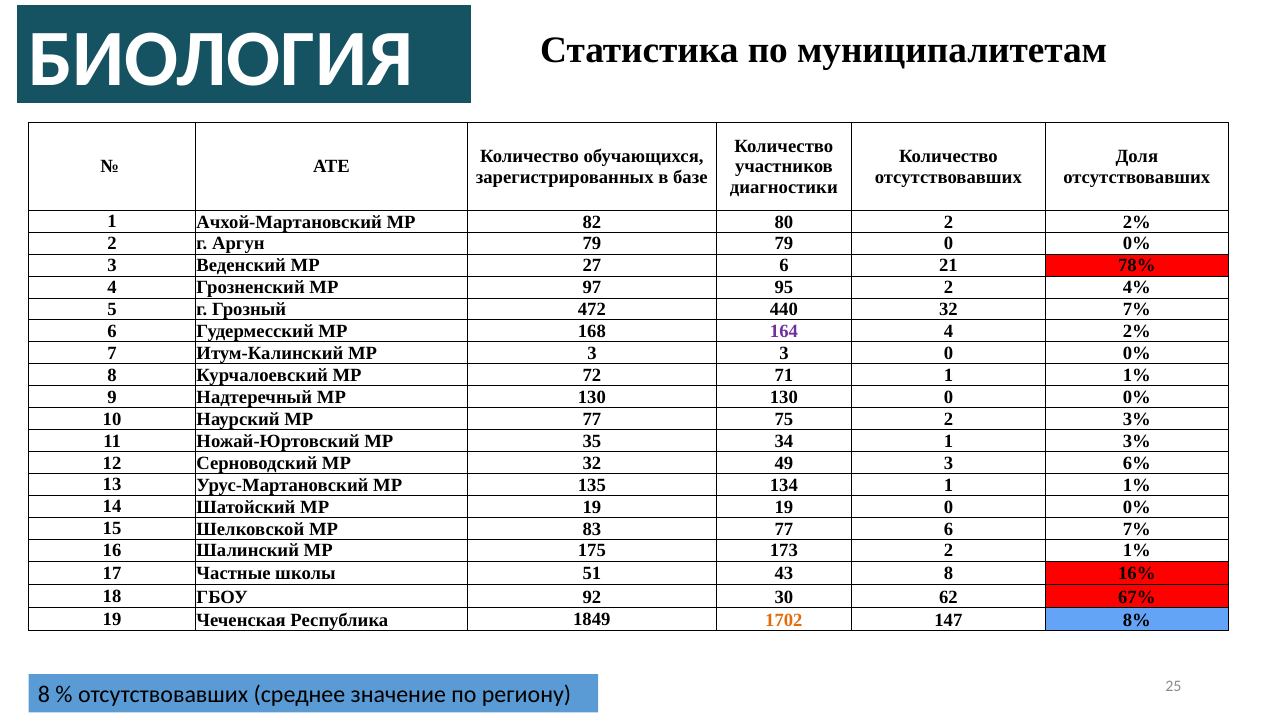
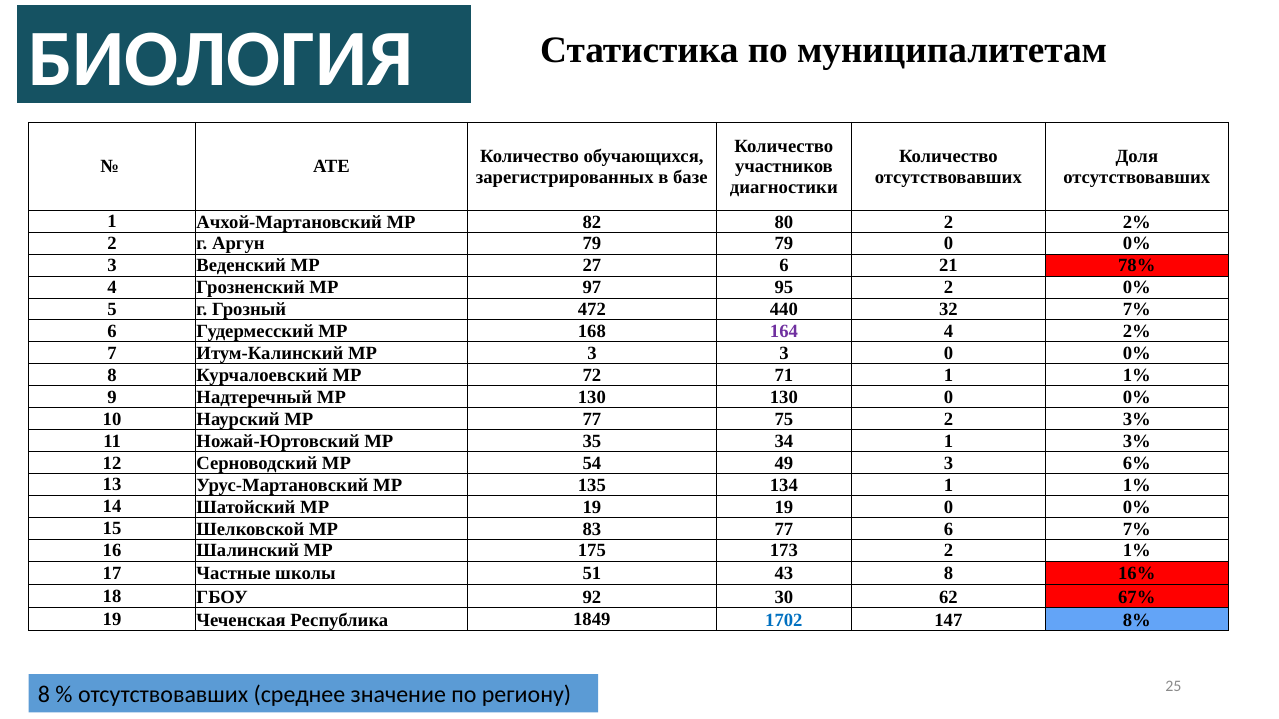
2 4%: 4% -> 0%
МР 32: 32 -> 54
1702 colour: orange -> blue
